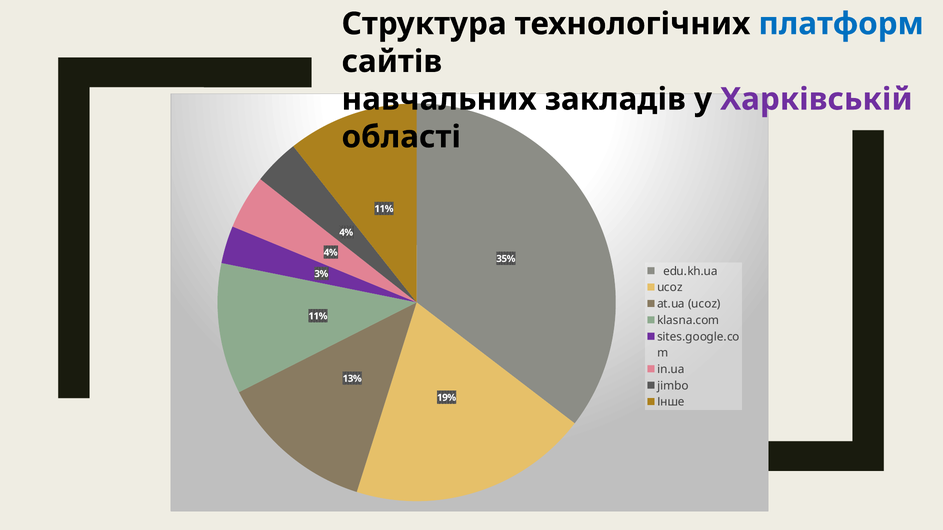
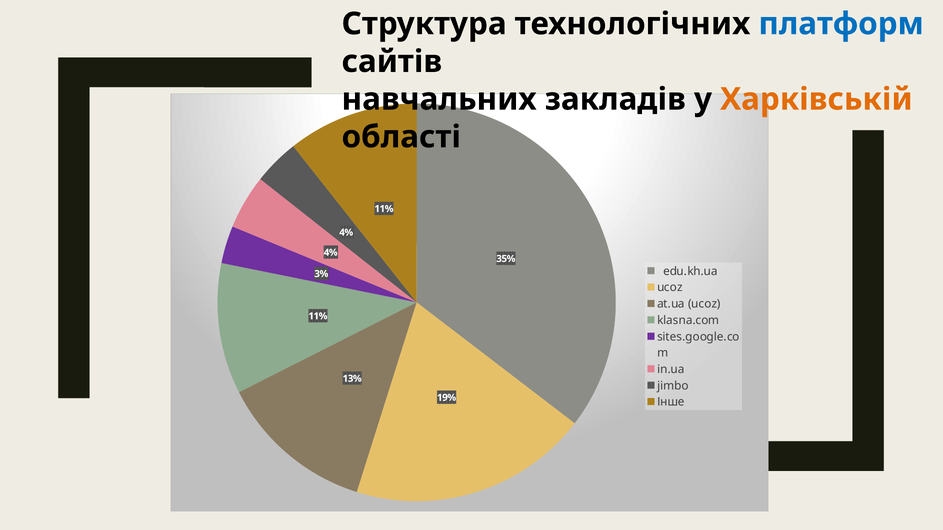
Харківській colour: purple -> orange
